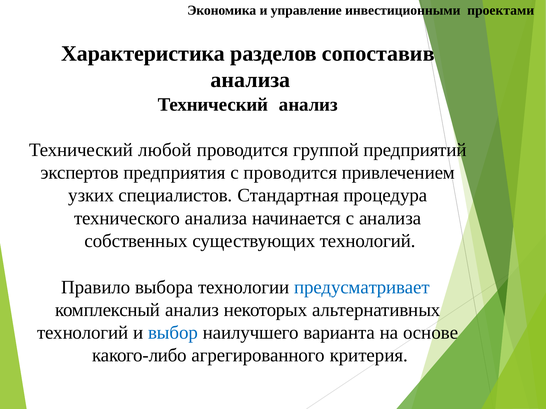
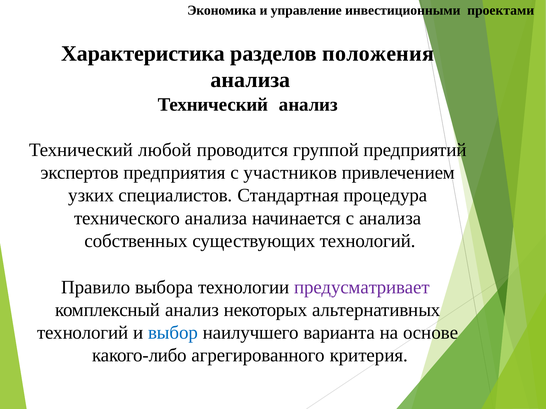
сопоставив: сопоставив -> положения
с проводится: проводится -> участников
предусматривает colour: blue -> purple
